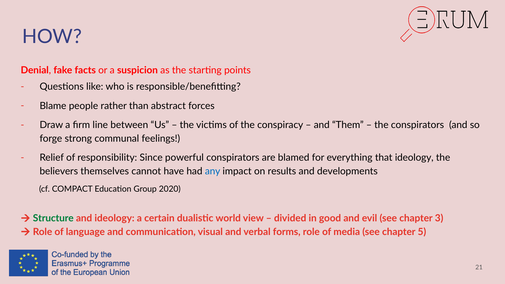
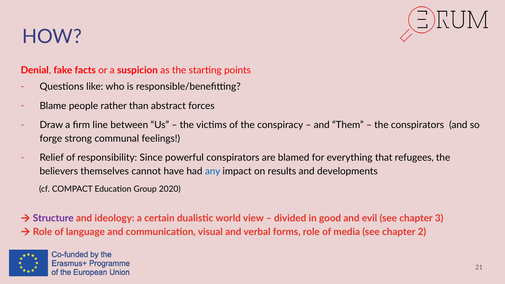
that ideology: ideology -> refugees
Structure colour: green -> purple
5: 5 -> 2
